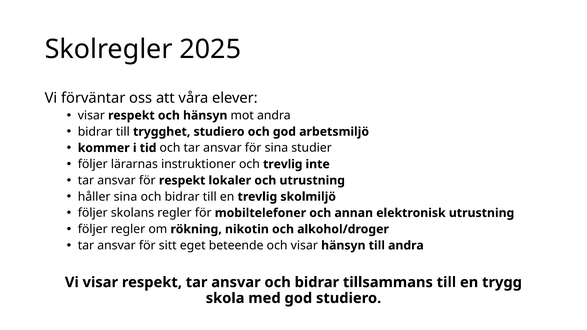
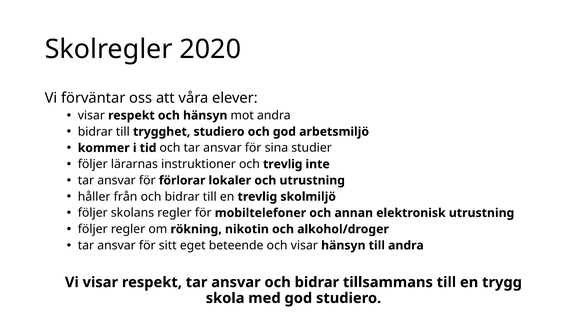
2025: 2025 -> 2020
för respekt: respekt -> förlorar
håller sina: sina -> från
